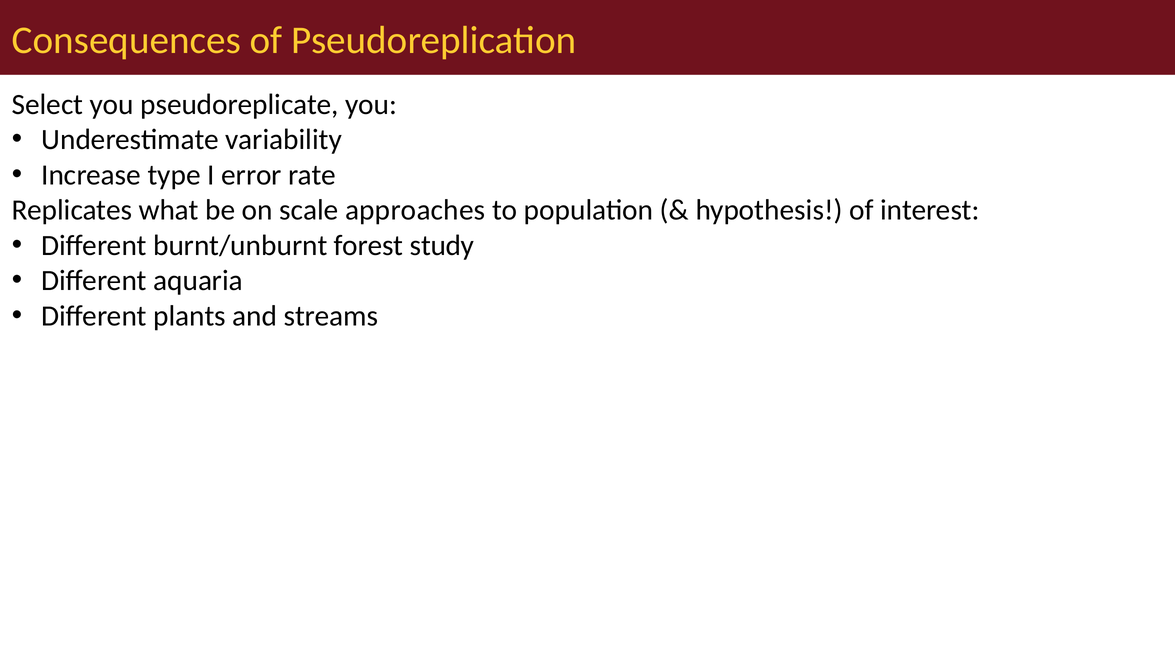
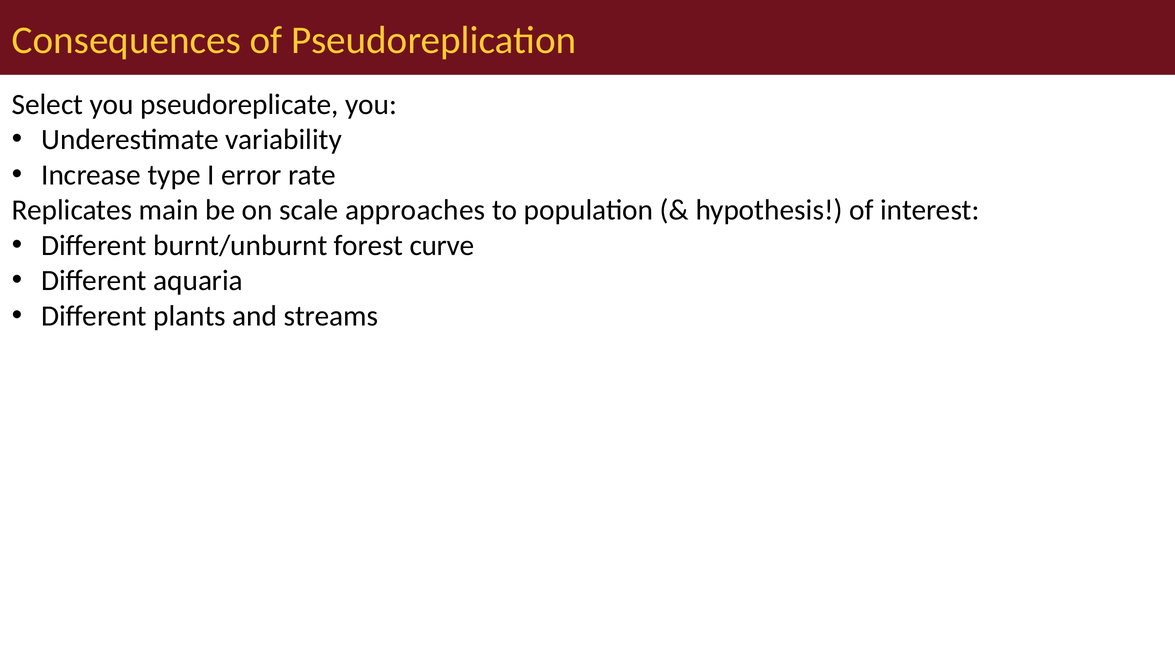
what: what -> main
study: study -> curve
